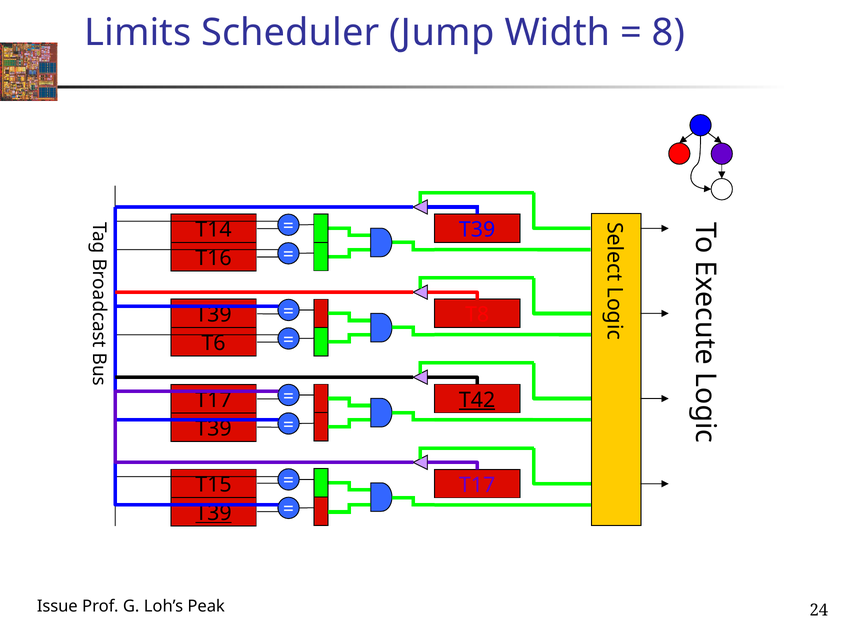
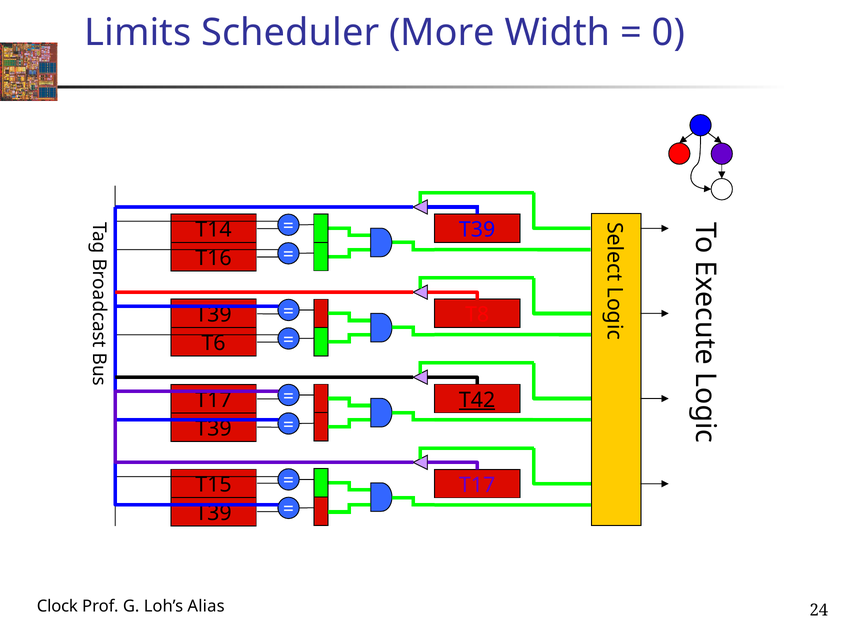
Jump: Jump -> More
8: 8 -> 0
T39 at (214, 514) underline: present -> none
Issue: Issue -> Clock
Peak: Peak -> Alias
